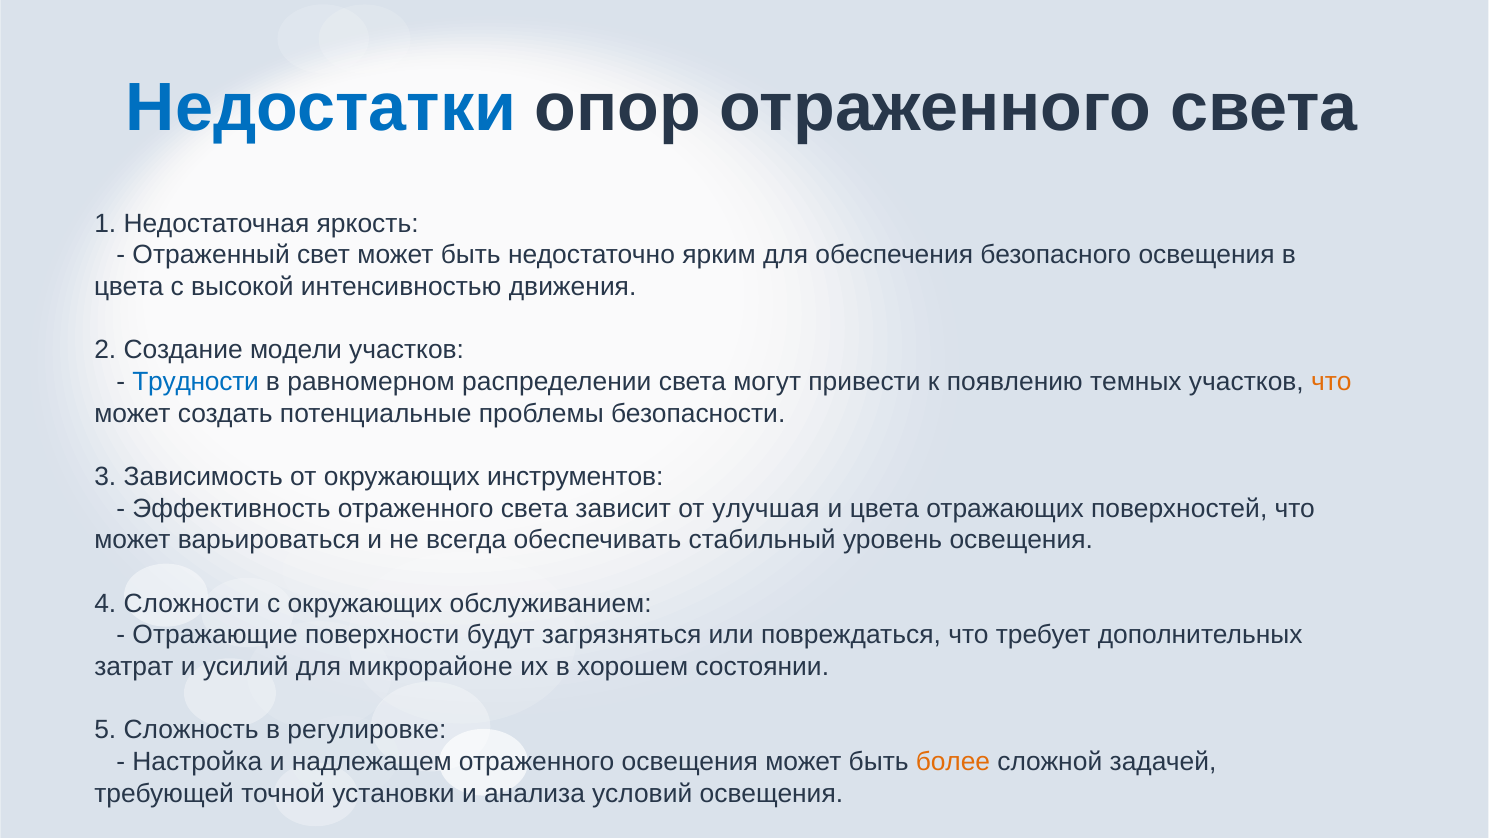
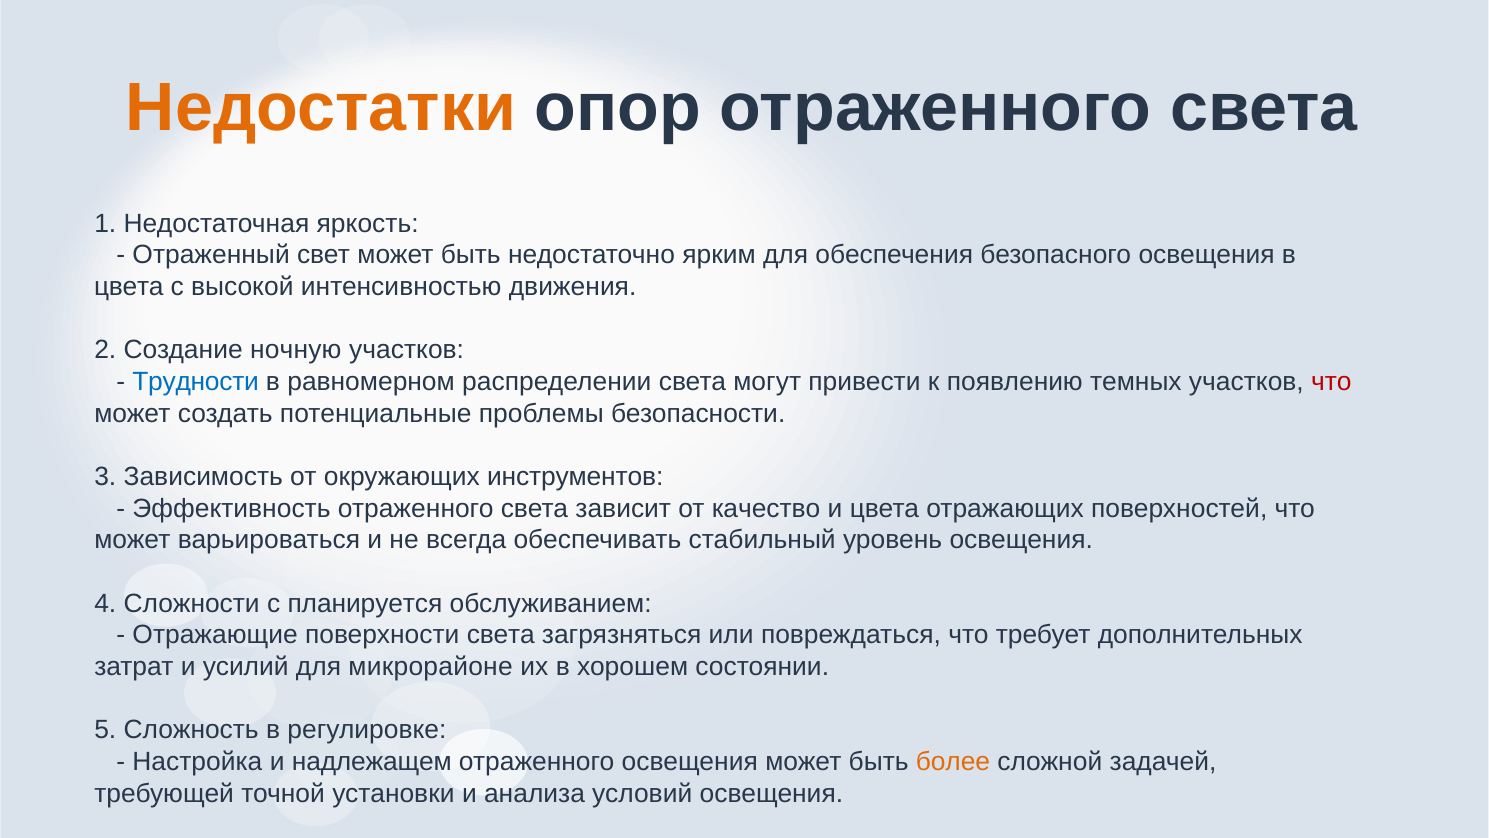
Недостатки colour: blue -> orange
модели: модели -> ночную
что at (1331, 381) colour: orange -> red
улучшая: улучшая -> качество
с окружающих: окружающих -> планируется
поверхности будут: будут -> света
